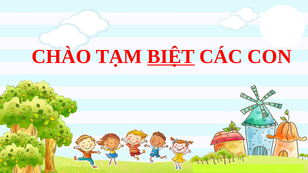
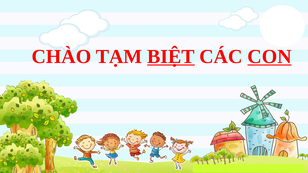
CON underline: none -> present
